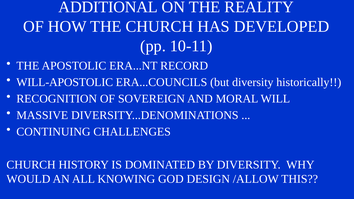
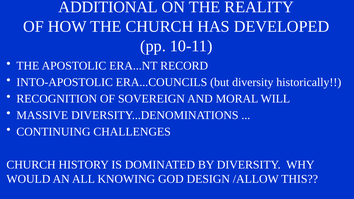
WILL-APOSTOLIC: WILL-APOSTOLIC -> INTO-APOSTOLIC
